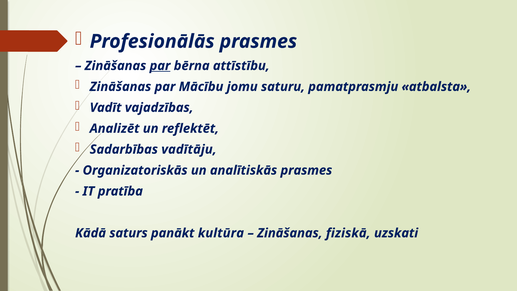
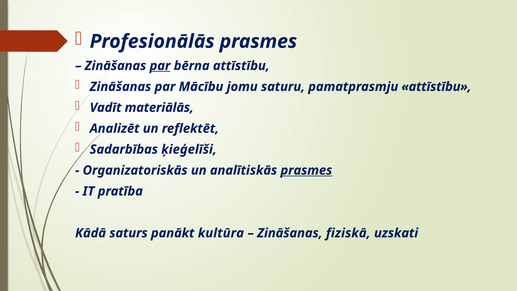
pamatprasmju atbalsta: atbalsta -> attīstību
vajadzības: vajadzības -> materiālās
vadītāju: vadītāju -> ķieģelīši
prasmes at (306, 170) underline: none -> present
